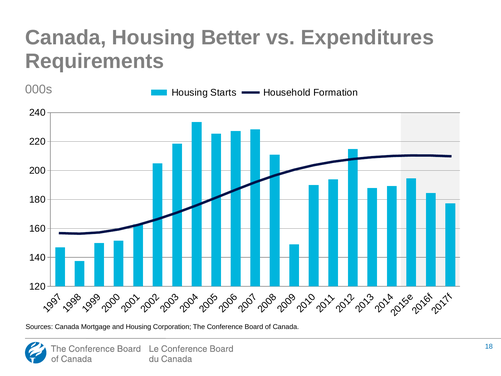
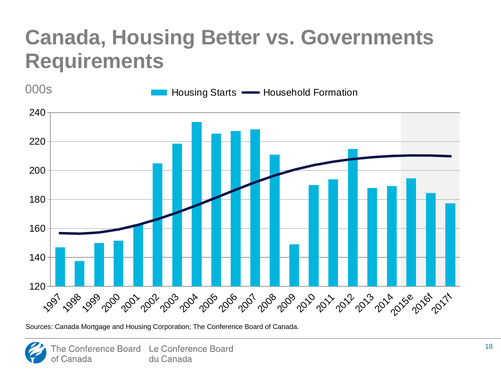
Expenditures: Expenditures -> Governments
